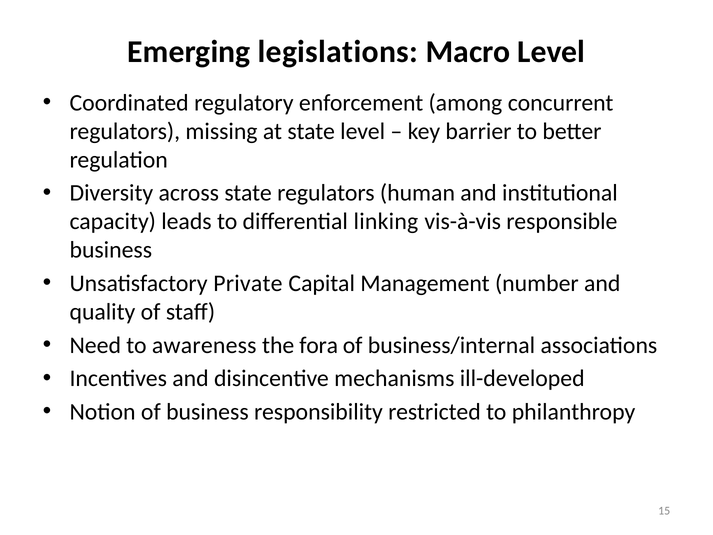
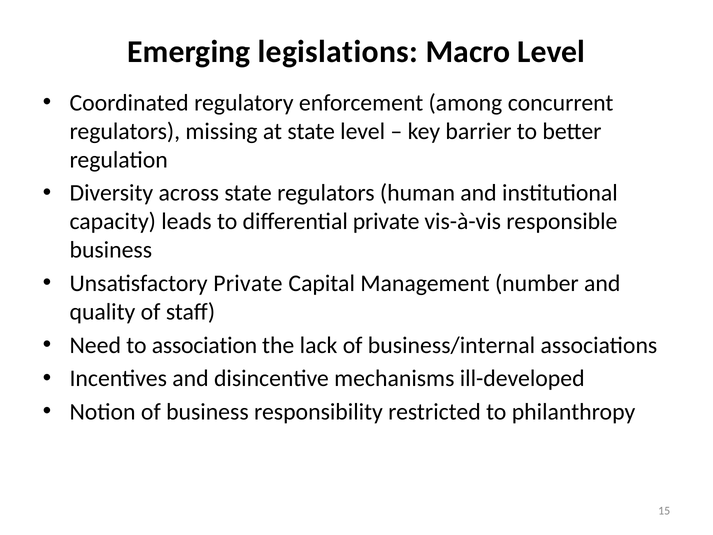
differential linking: linking -> private
awareness: awareness -> association
fora: fora -> lack
